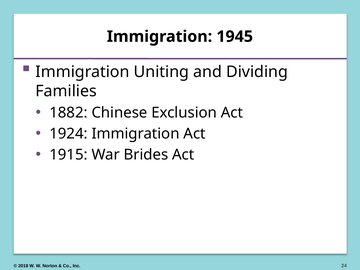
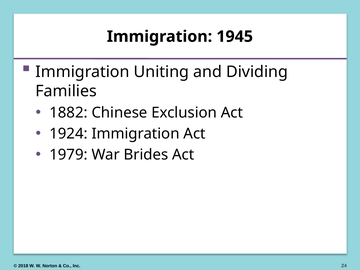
1915: 1915 -> 1979
